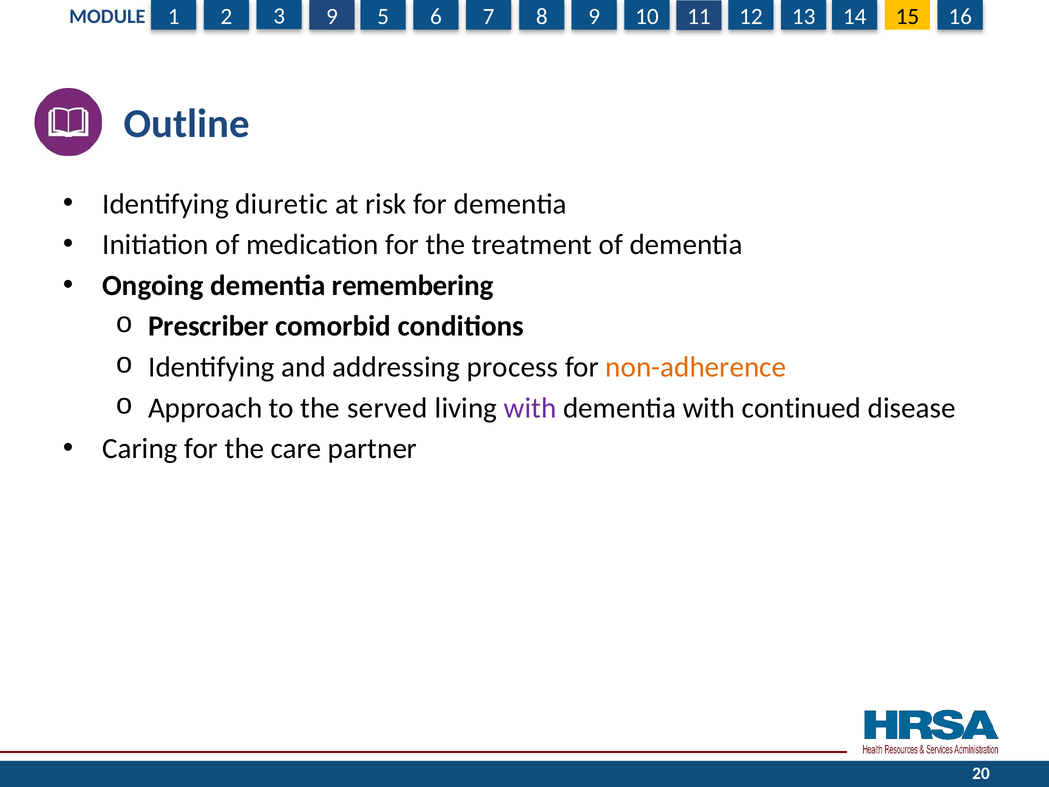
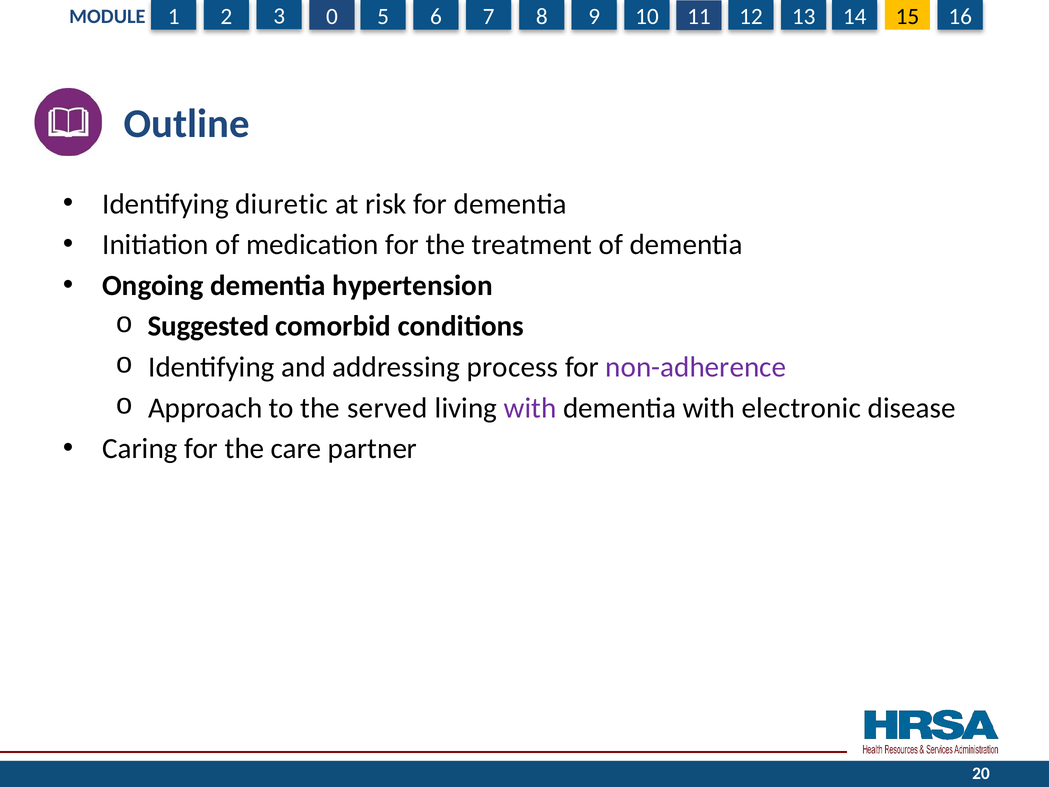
9 at (332, 16): 9 -> 0
remembering: remembering -> hypertension
Prescriber: Prescriber -> Suggested
non-adherence colour: orange -> purple
continued: continued -> electronic
